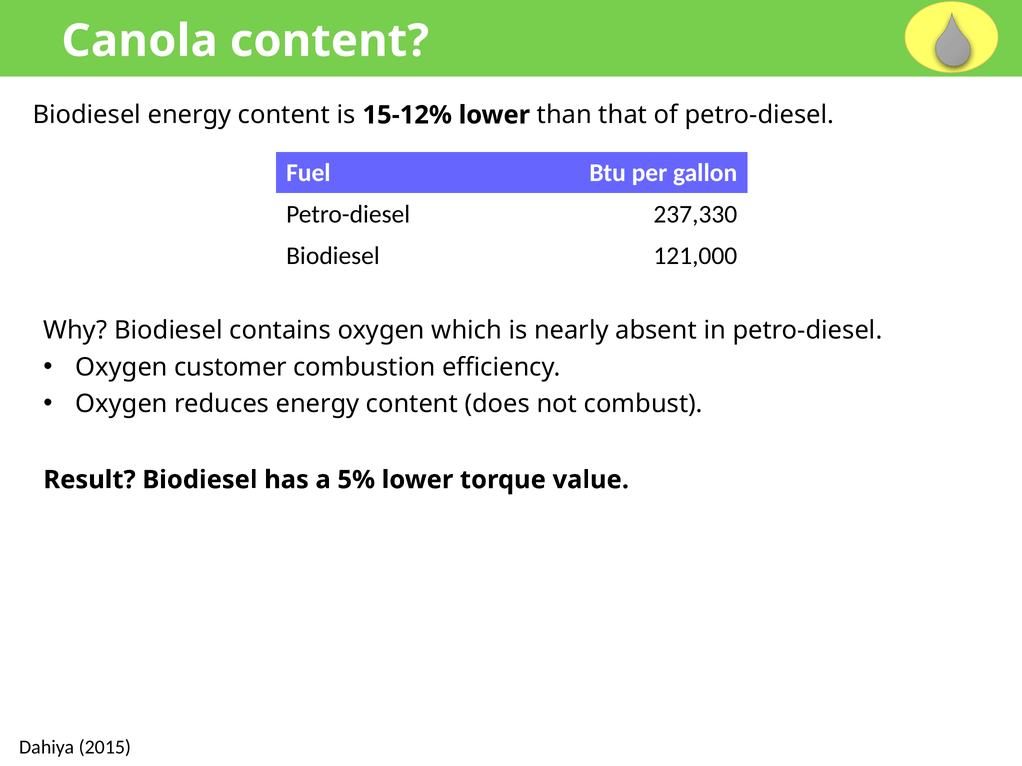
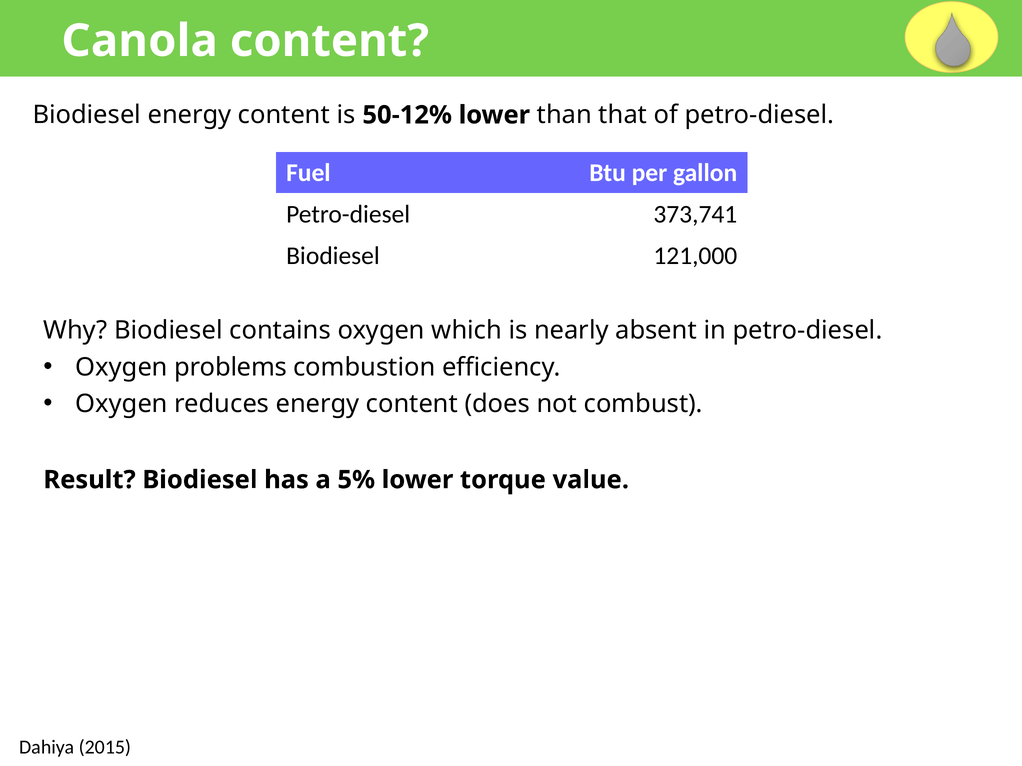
15-12%: 15-12% -> 50-12%
237,330: 237,330 -> 373,741
customer: customer -> problems
